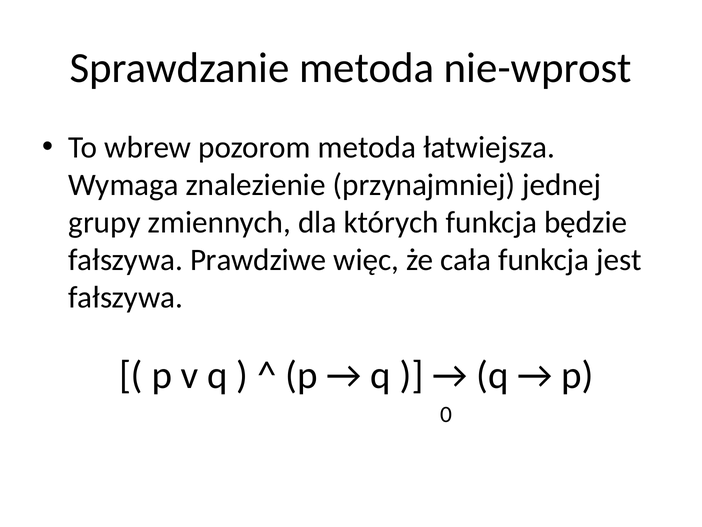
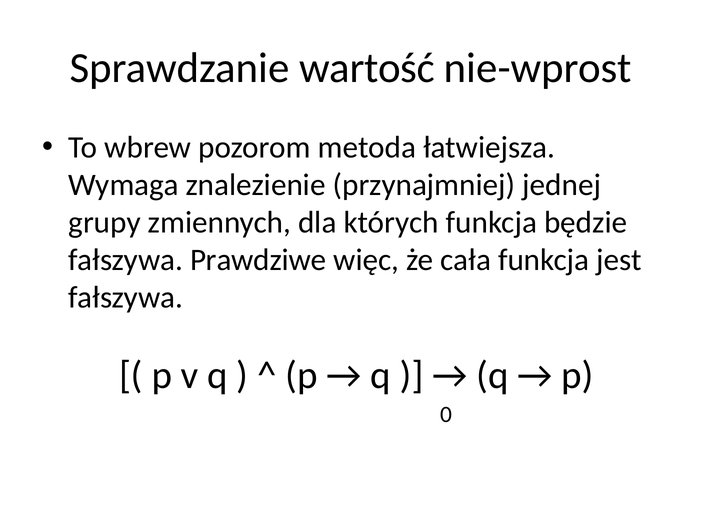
Sprawdzanie metoda: metoda -> wartość
